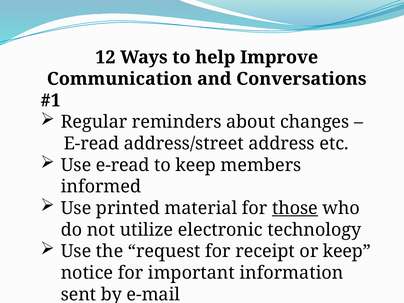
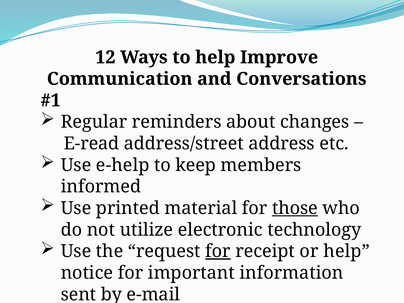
Use e-read: e-read -> e-help
for at (218, 251) underline: none -> present
or keep: keep -> help
